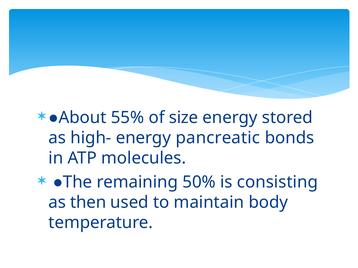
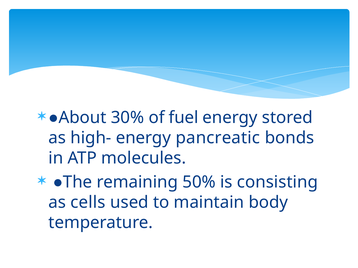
55%: 55% -> 30%
size: size -> fuel
then: then -> cells
